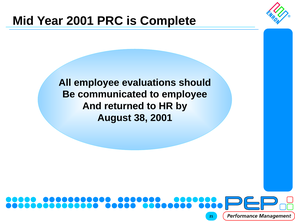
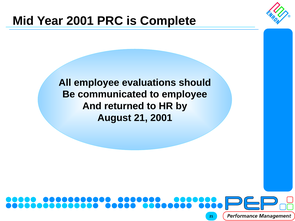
August 38: 38 -> 21
